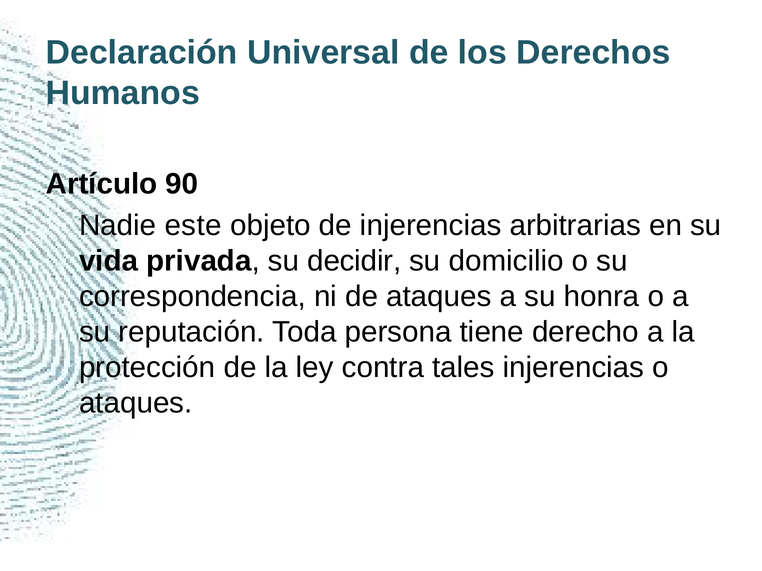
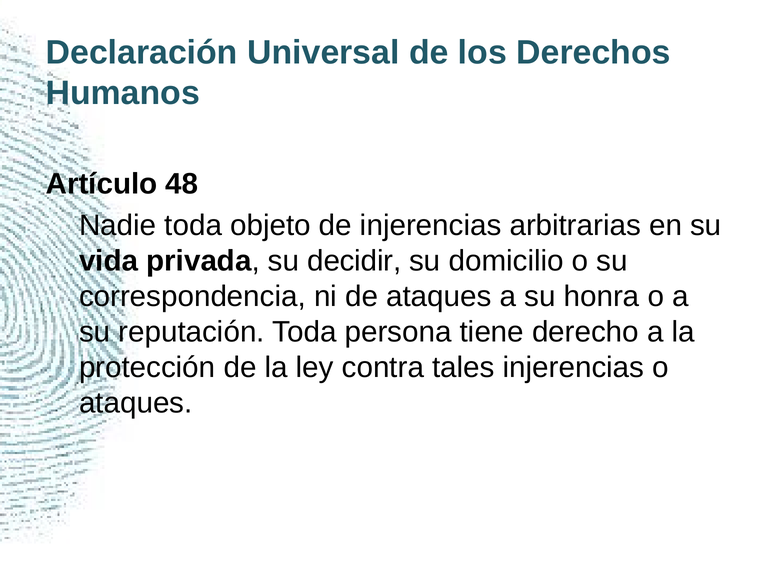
90: 90 -> 48
Nadie este: este -> toda
